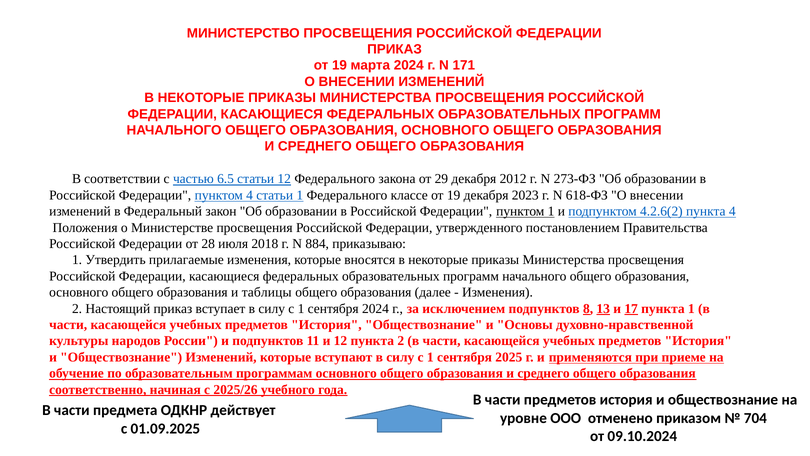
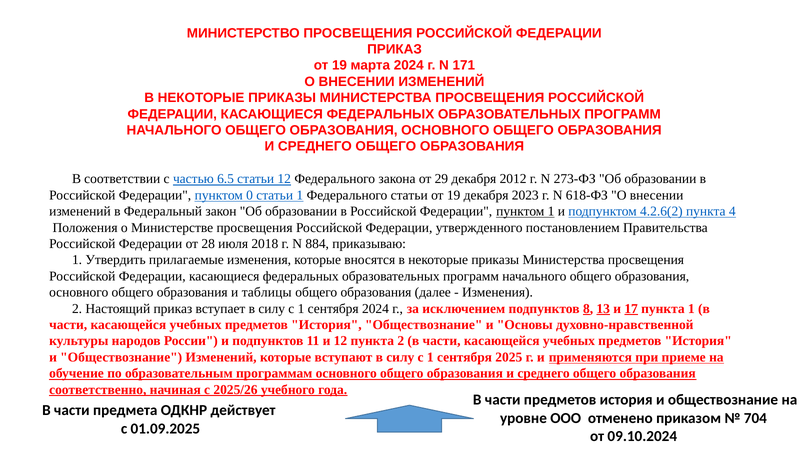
пунктом 4: 4 -> 0
Федерального классе: классе -> статьи
